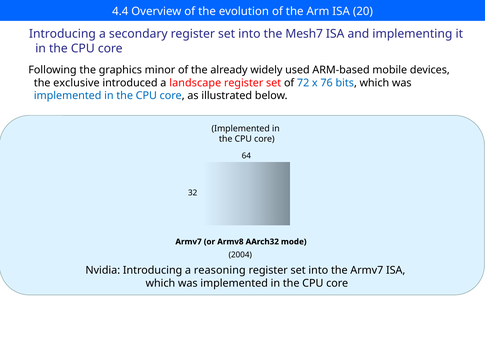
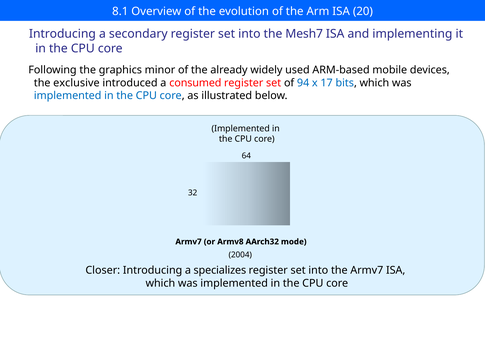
4.4: 4.4 -> 8.1
landscape: landscape -> consumed
72: 72 -> 94
76: 76 -> 17
Nvidia: Nvidia -> Closer
reasoning: reasoning -> specializes
